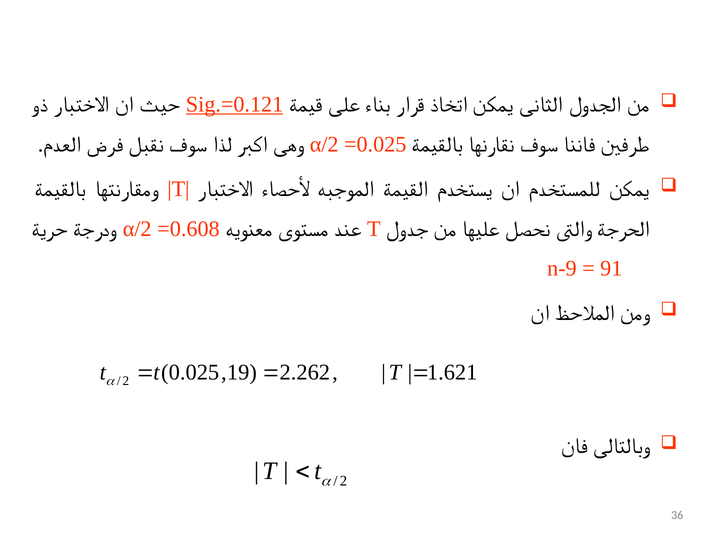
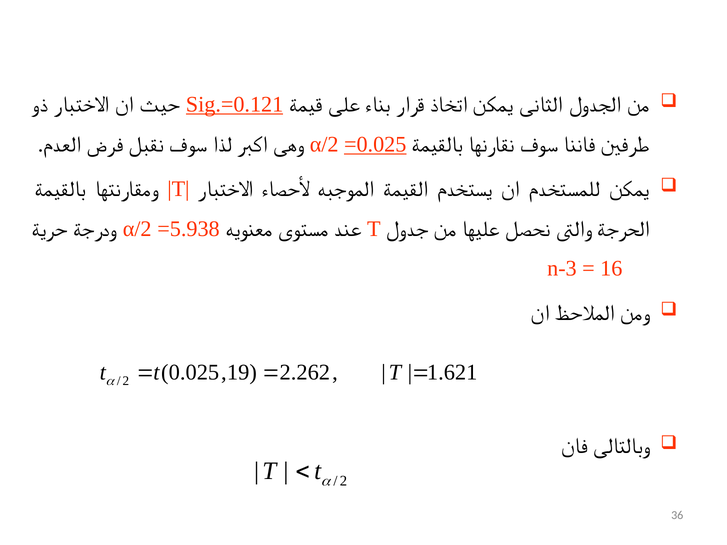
=0.025 underline: none -> present
=0.608: =0.608 -> =5.938
n-9: n-9 -> n-3
91: 91 -> 16
